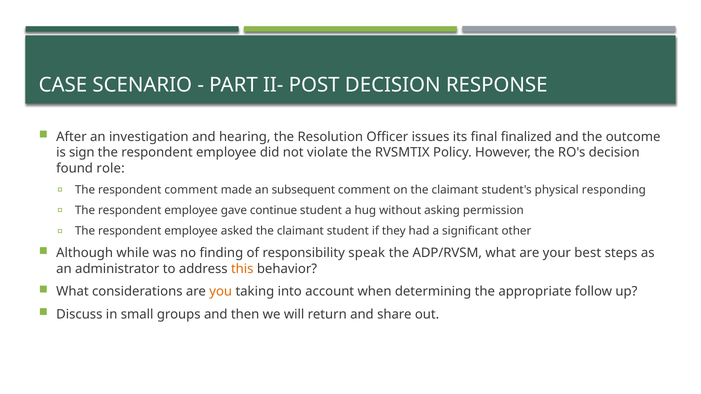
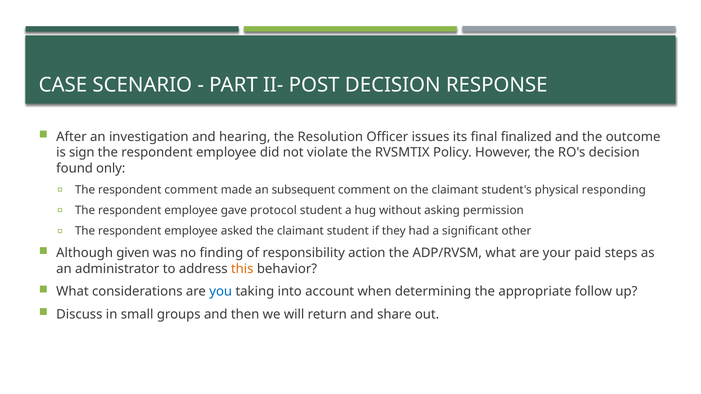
role: role -> only
continue: continue -> protocol
while: while -> given
speak: speak -> action
best: best -> paid
you colour: orange -> blue
